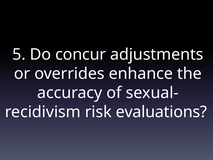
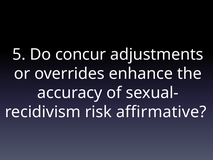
evaluations: evaluations -> affirmative
